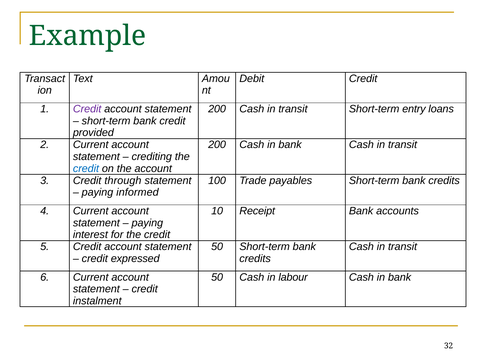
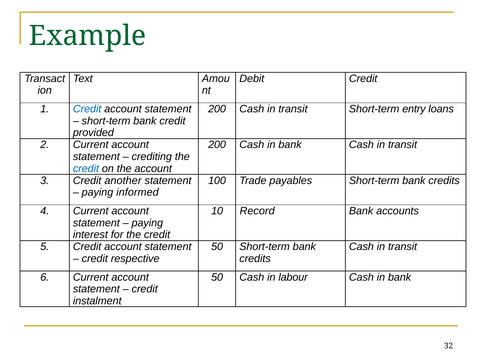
Credit at (87, 109) colour: purple -> blue
through: through -> another
Receipt: Receipt -> Record
expressed: expressed -> respective
